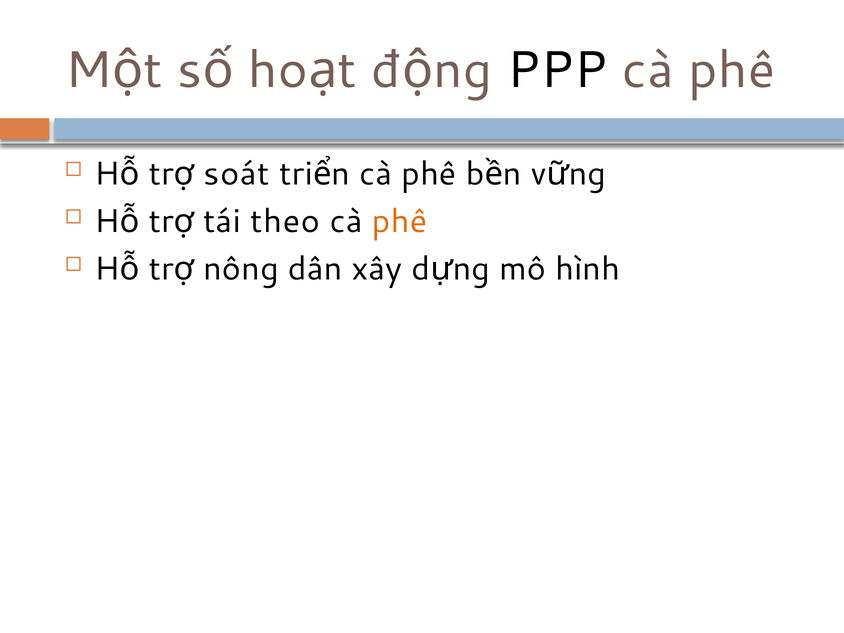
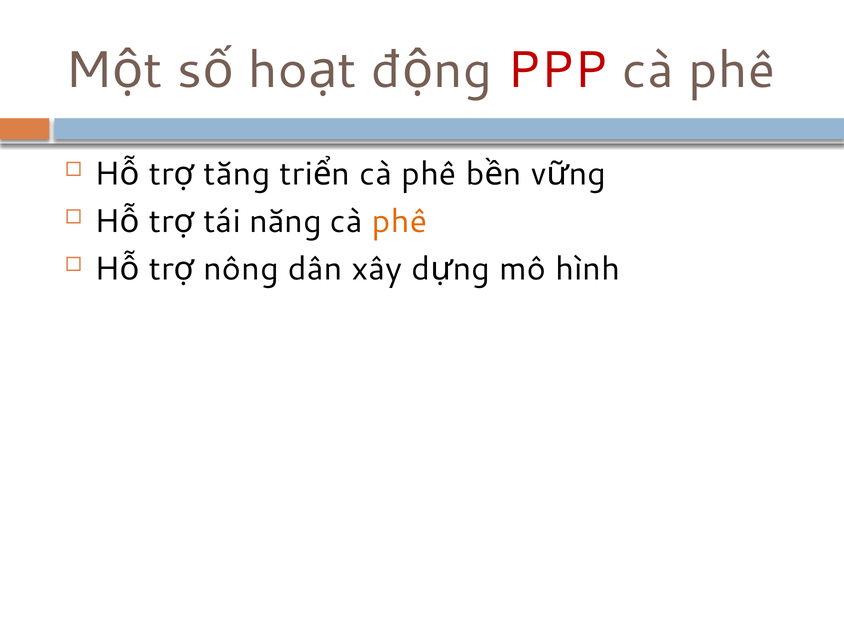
PPP colour: black -> red
soát: soát -> tăng
theo: theo -> năng
